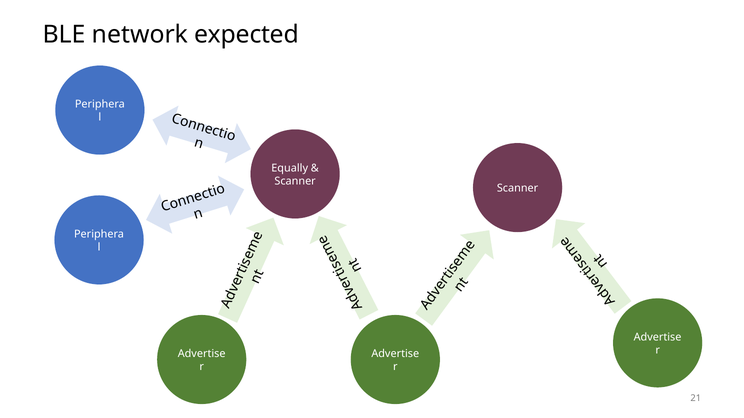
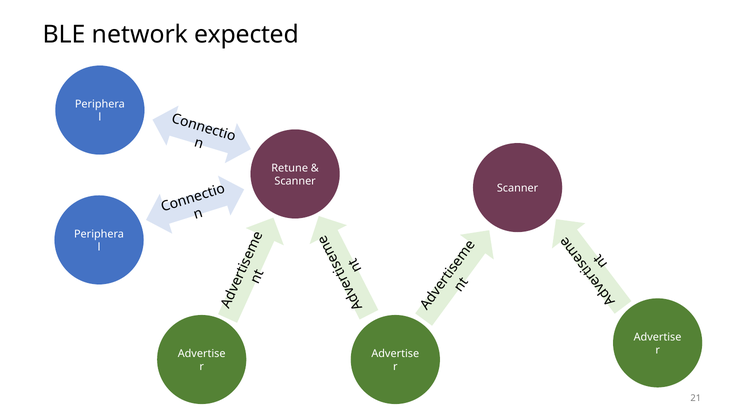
Equally: Equally -> Retune
